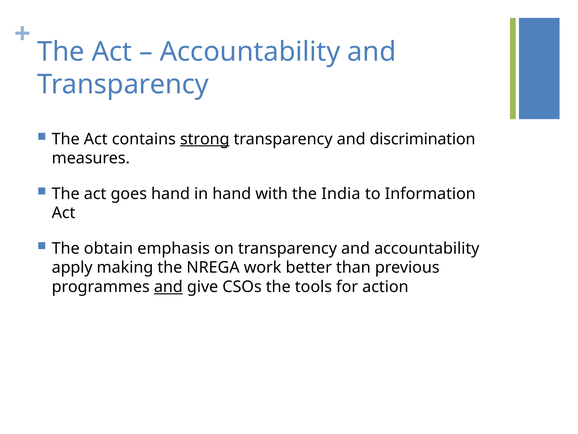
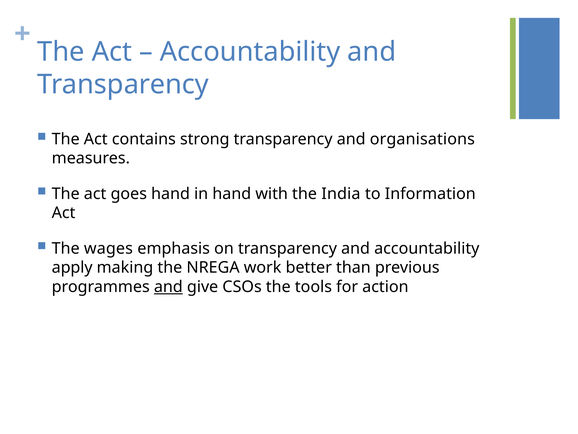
strong underline: present -> none
discrimination: discrimination -> organisations
obtain: obtain -> wages
